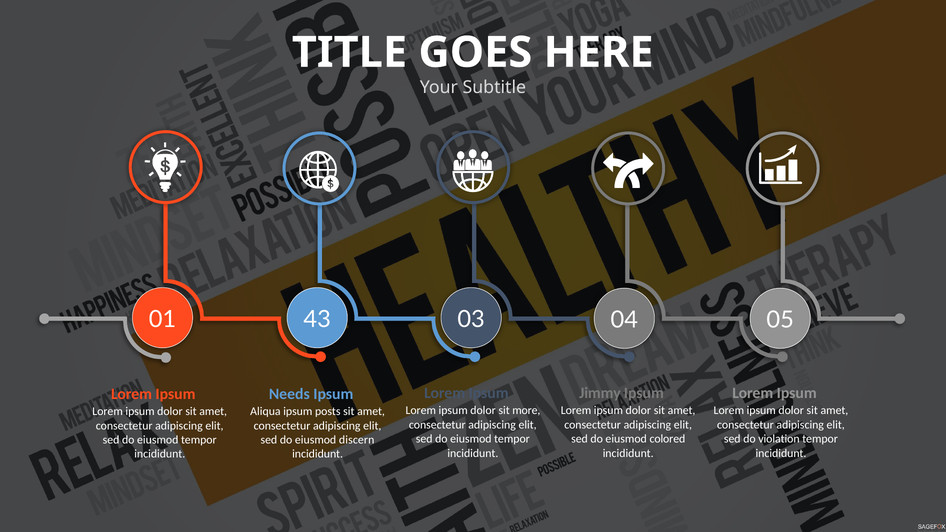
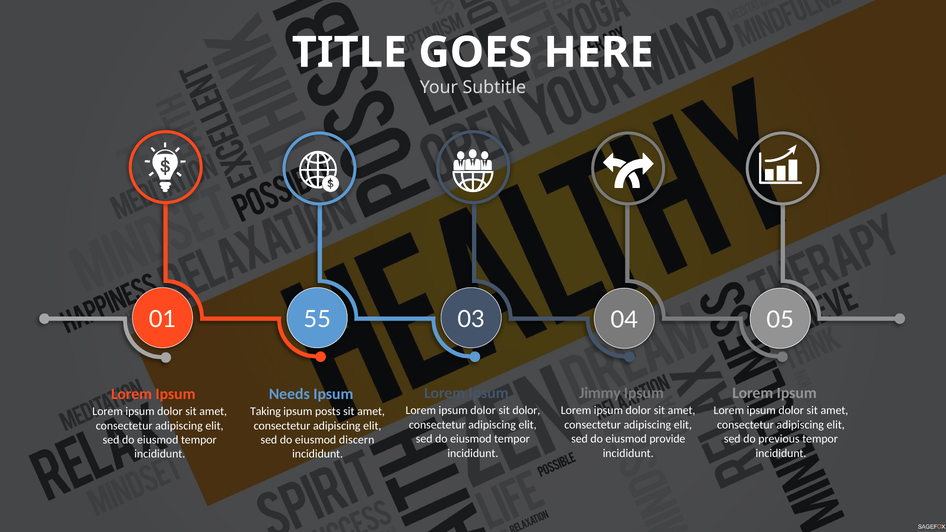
43: 43 -> 55
sit more: more -> dolor
Aliqua: Aliqua -> Taking
colored: colored -> provide
violation: violation -> previous
